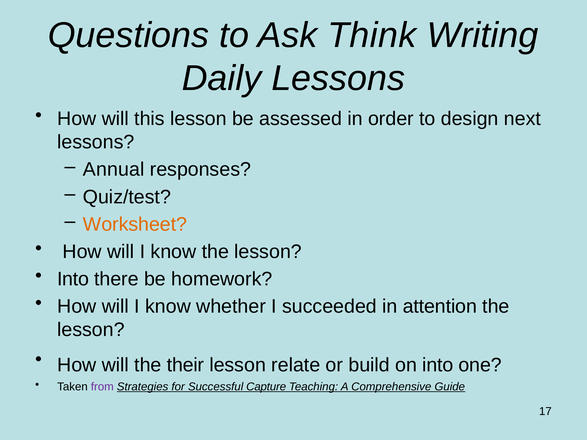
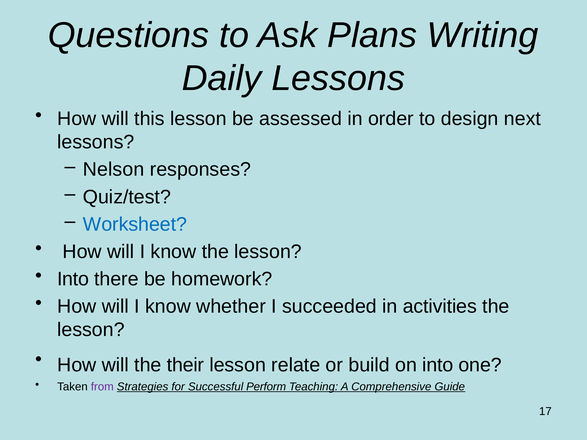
Think: Think -> Plans
Annual: Annual -> Nelson
Worksheet colour: orange -> blue
attention: attention -> activities
Capture: Capture -> Perform
